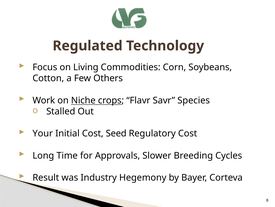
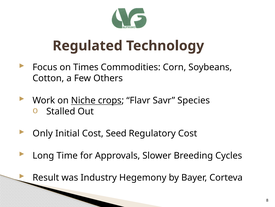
Living: Living -> Times
Your: Your -> Only
